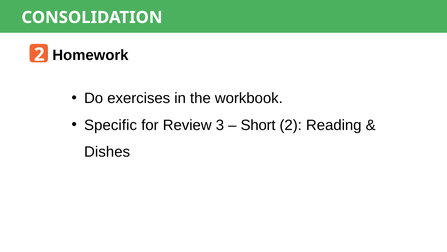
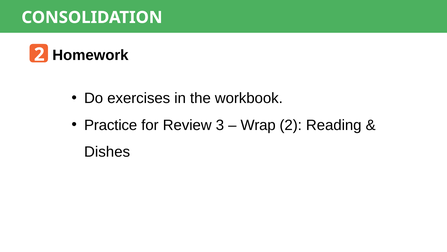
Specific: Specific -> Practice
Short: Short -> Wrap
